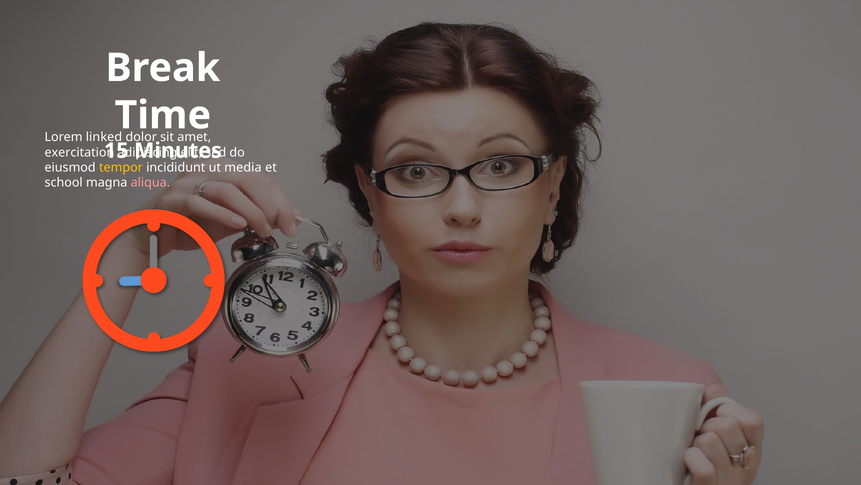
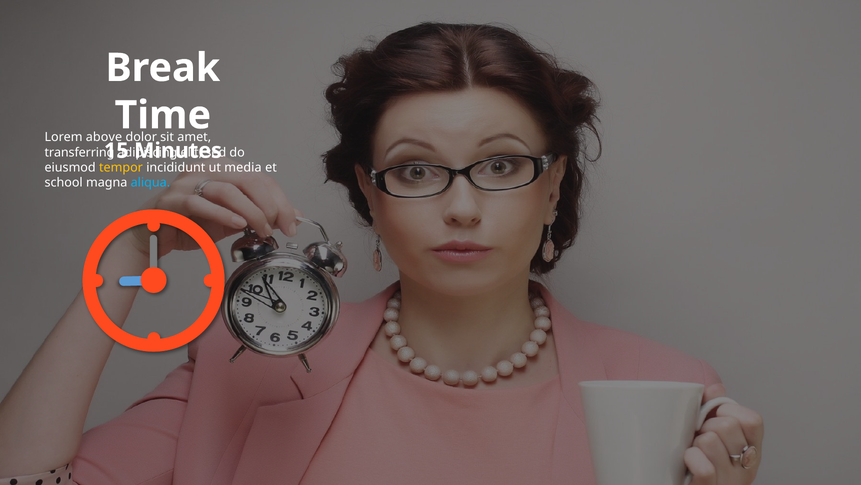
linked: linked -> above
exercitation: exercitation -> transferring
aliqua colour: pink -> light blue
